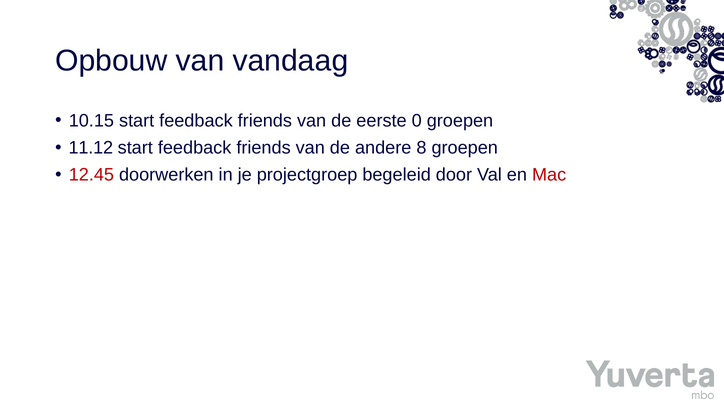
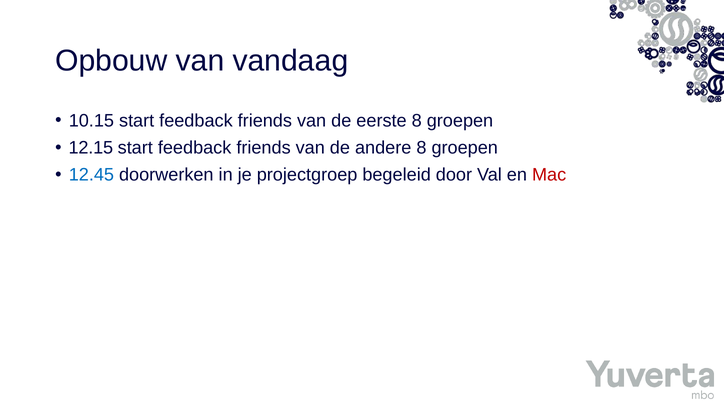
eerste 0: 0 -> 8
11.12: 11.12 -> 12.15
12.45 colour: red -> blue
